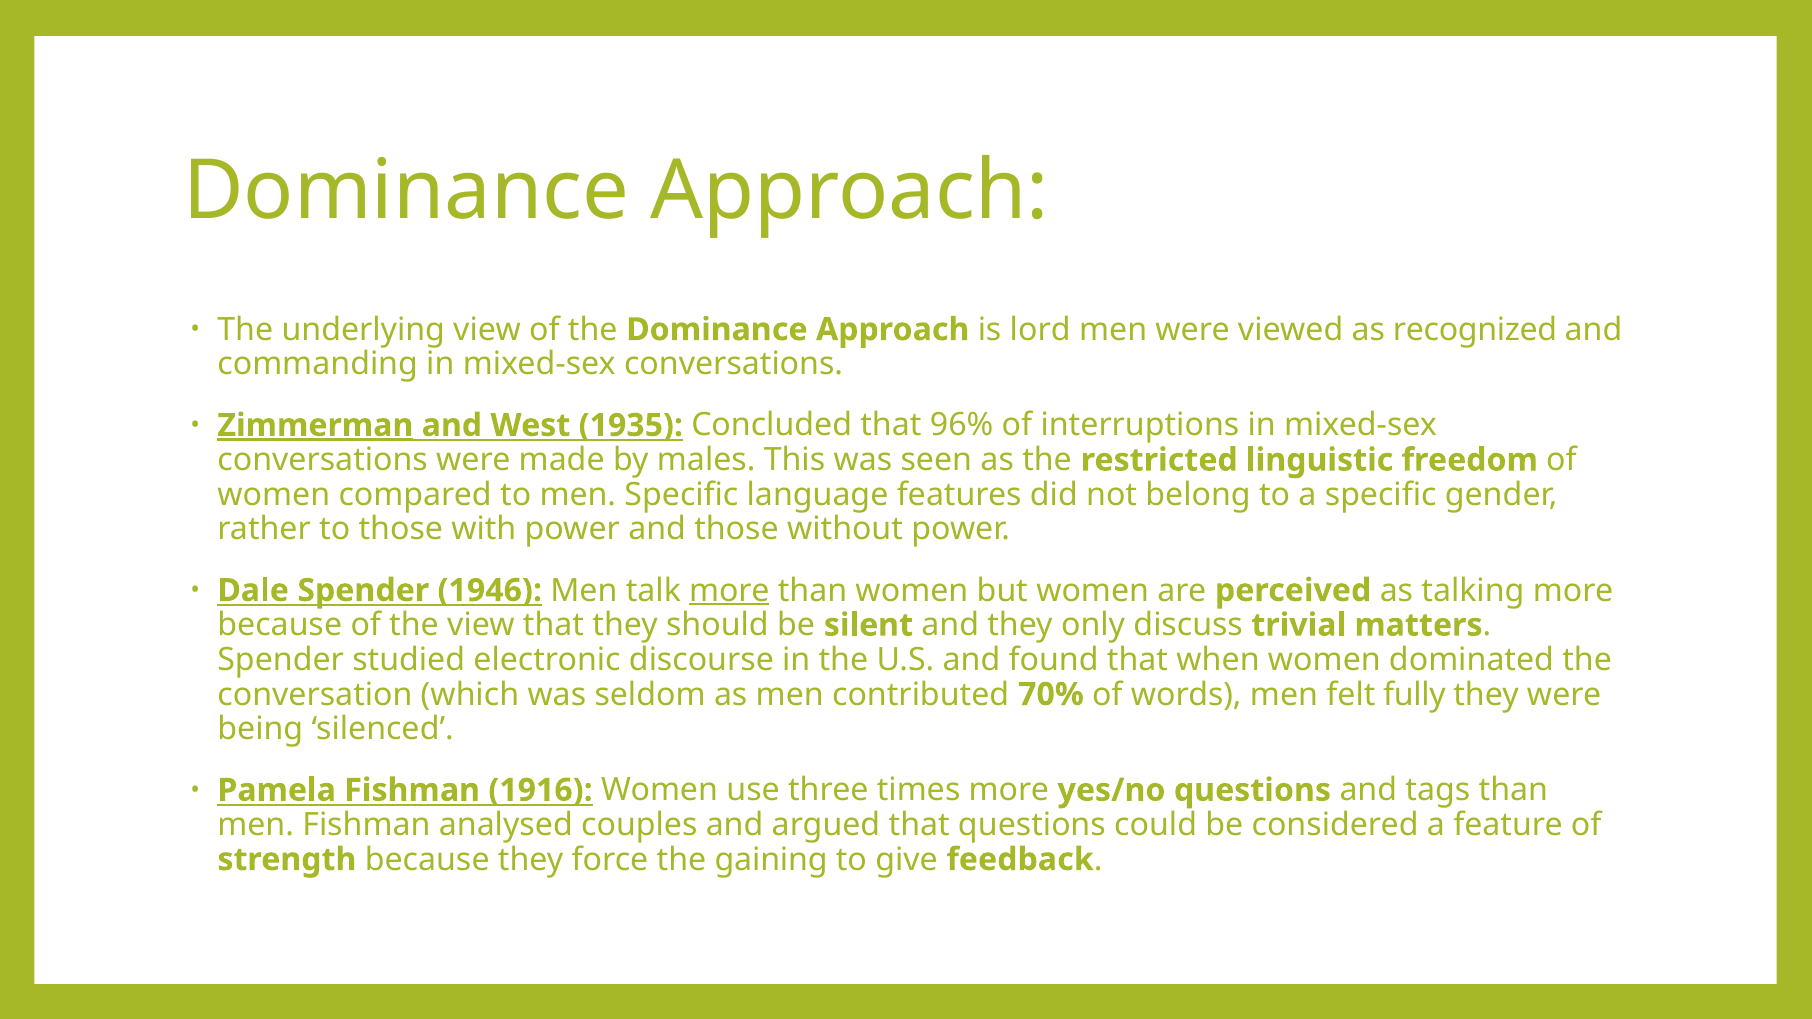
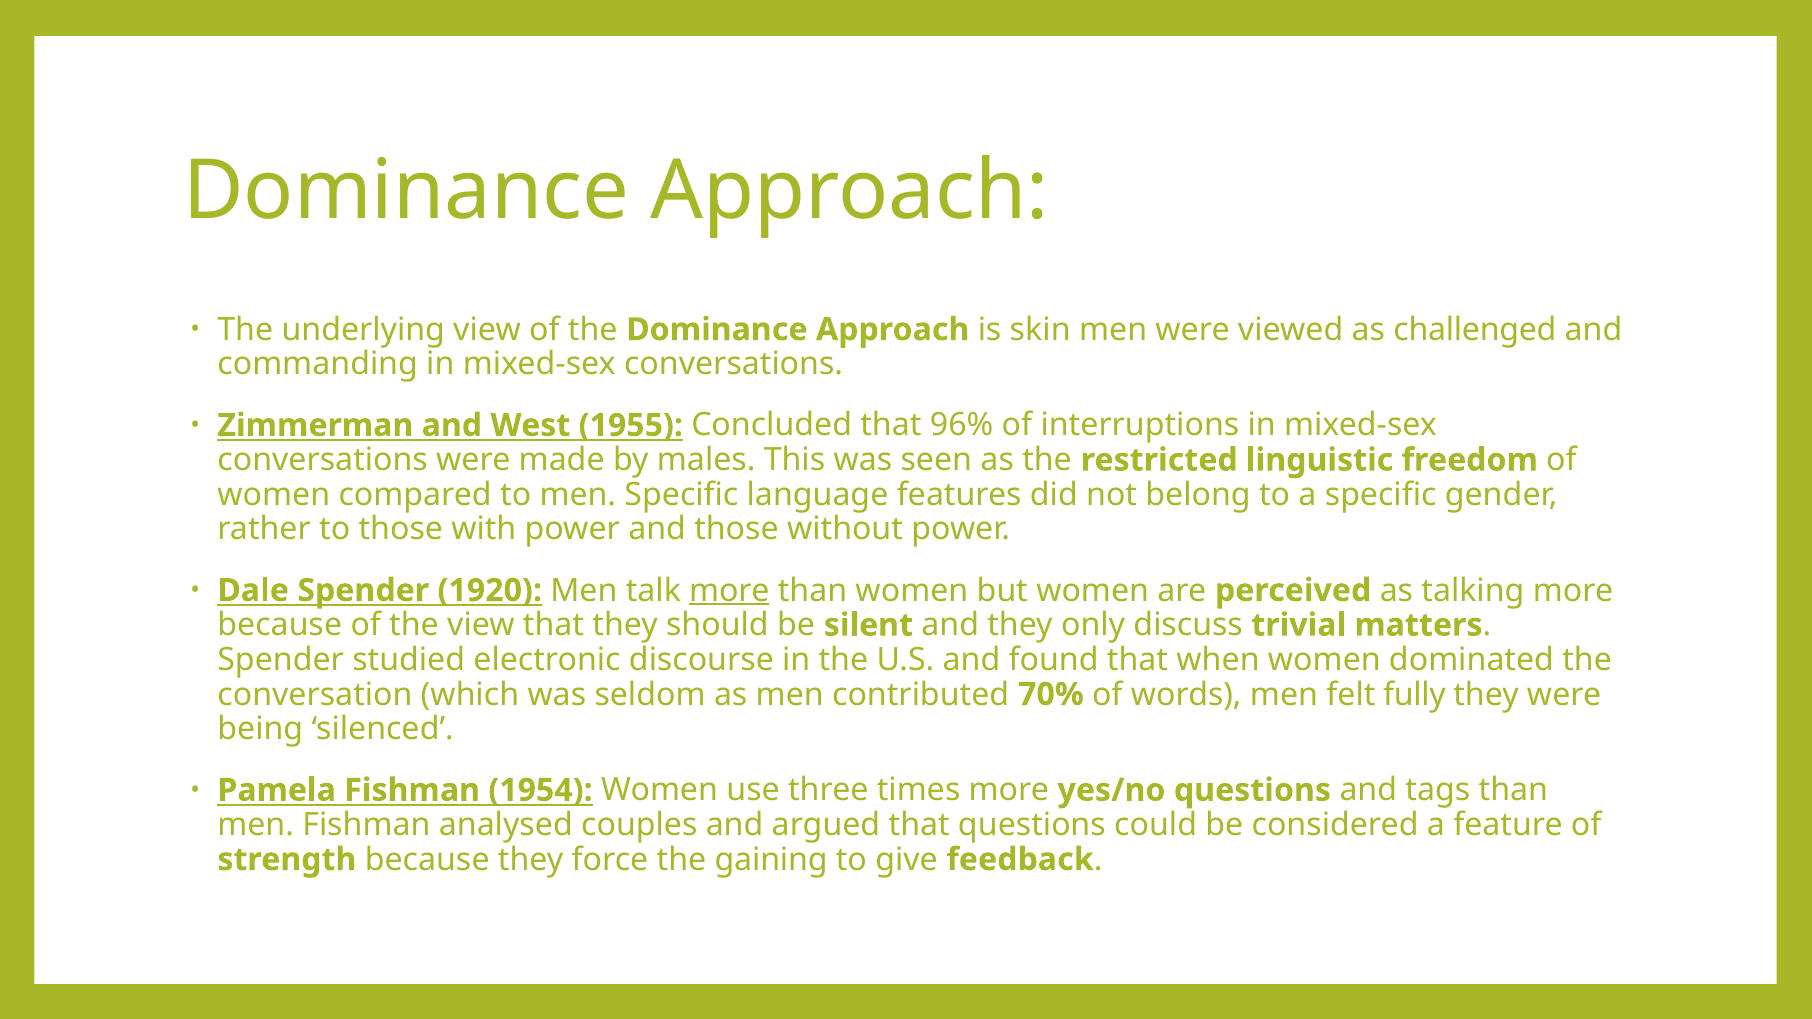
lord: lord -> skin
recognized: recognized -> challenged
Zimmerman underline: present -> none
1935: 1935 -> 1955
1946: 1946 -> 1920
1916: 1916 -> 1954
